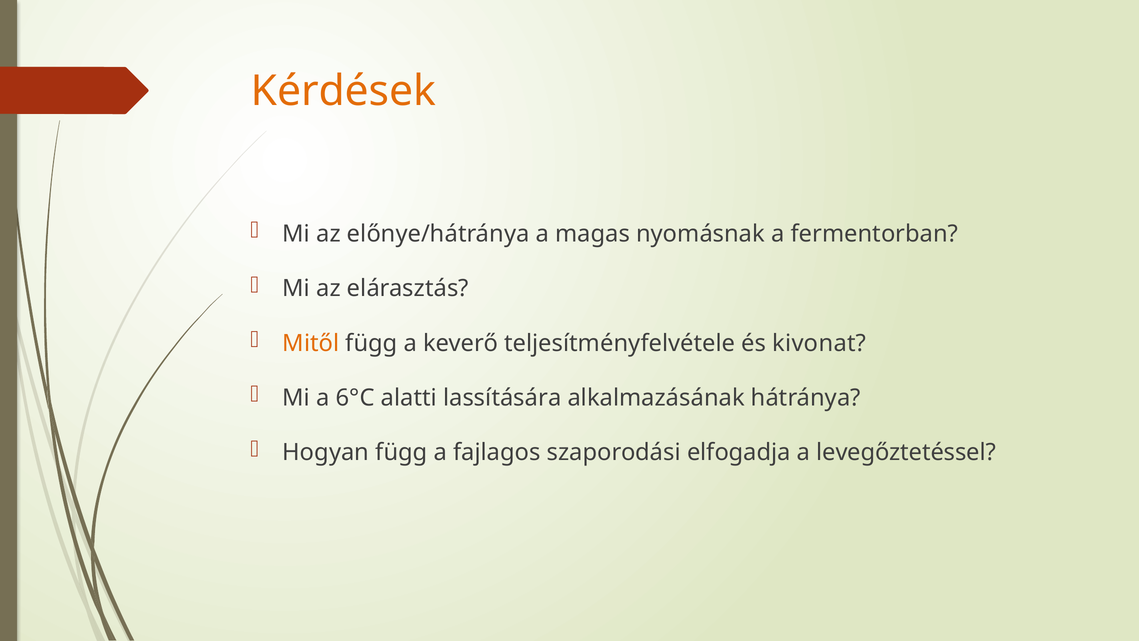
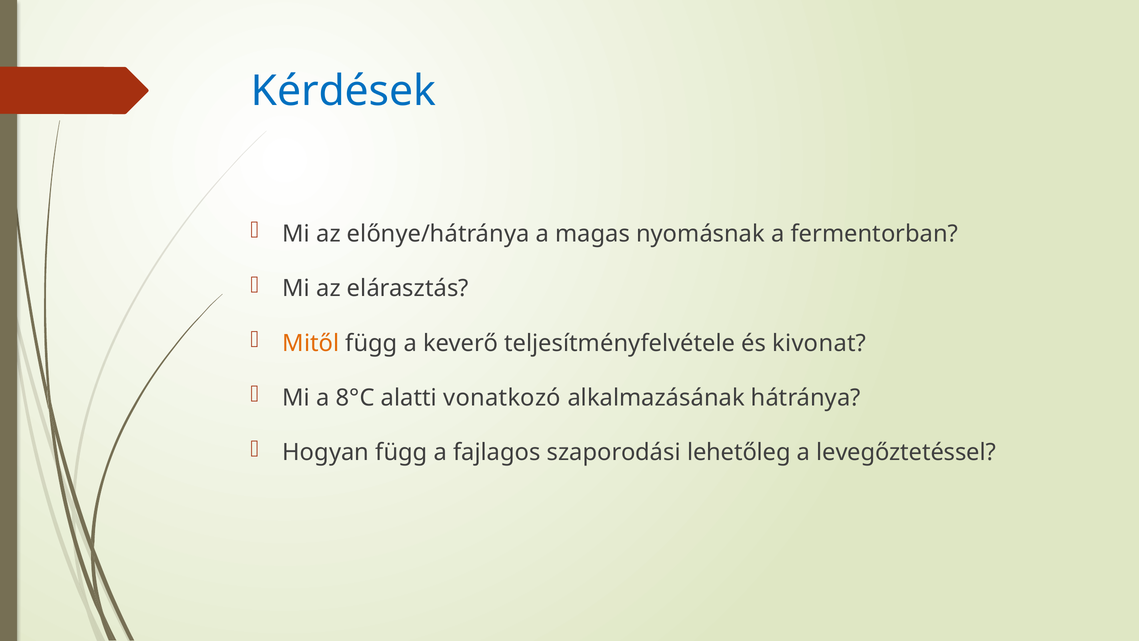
Kérdések colour: orange -> blue
6°C: 6°C -> 8°C
lassítására: lassítására -> vonatkozó
elfogadja: elfogadja -> lehetőleg
